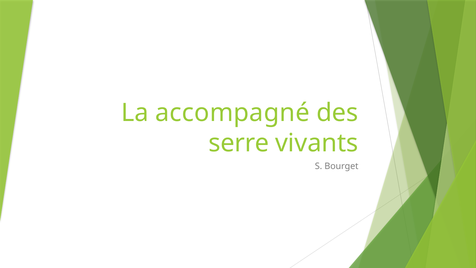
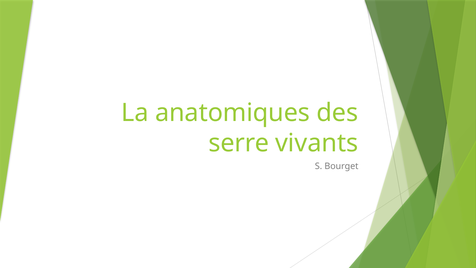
accompagné: accompagné -> anatomiques
